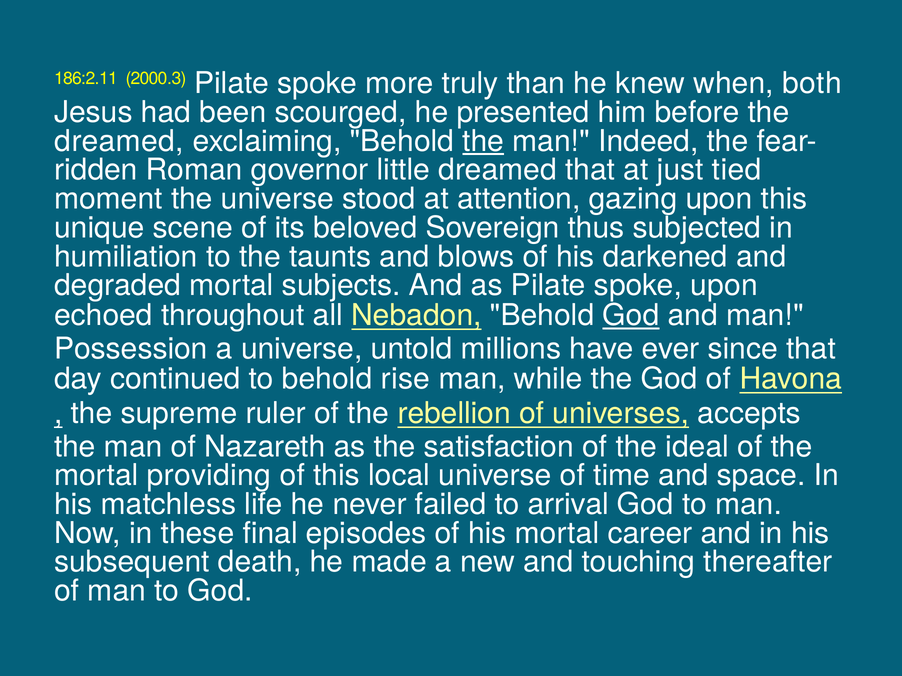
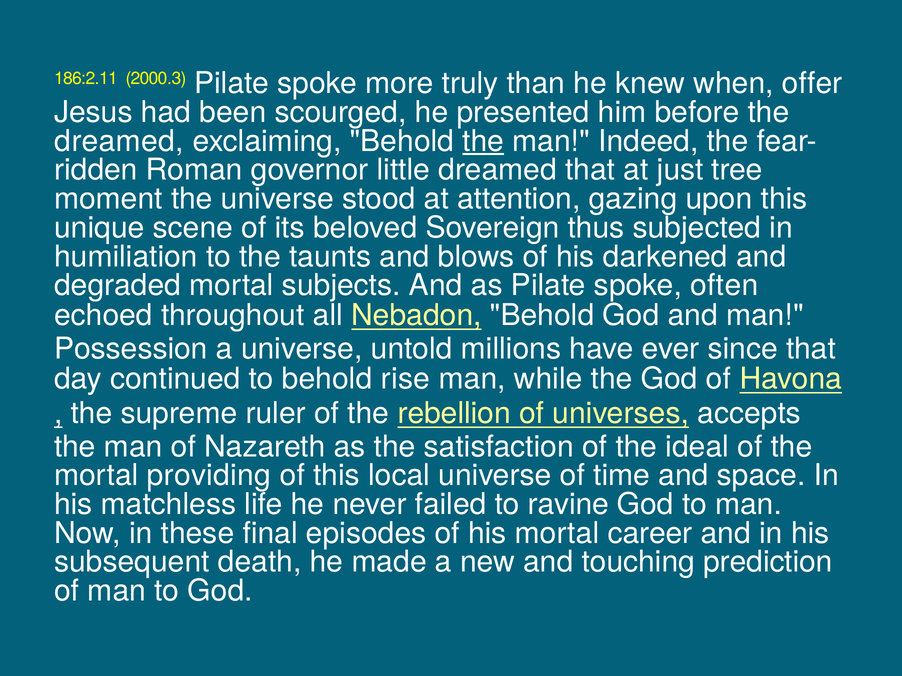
both: both -> offer
tied: tied -> tree
spoke upon: upon -> often
God at (631, 316) underline: present -> none
arrival: arrival -> ravine
thereafter: thereafter -> prediction
